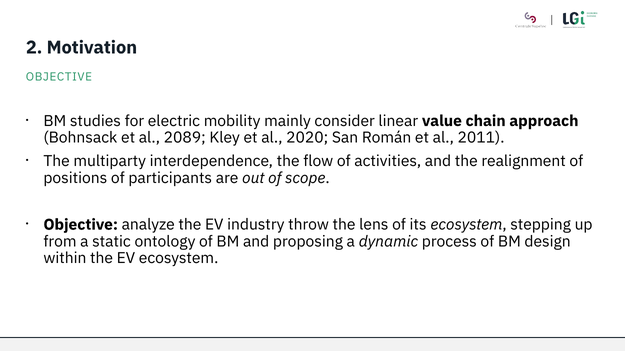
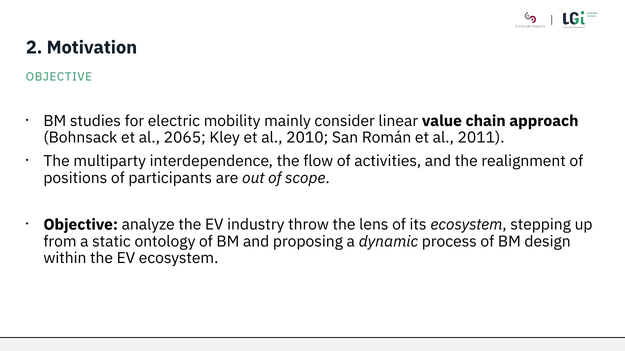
2089: 2089 -> 2065
2020: 2020 -> 2010
